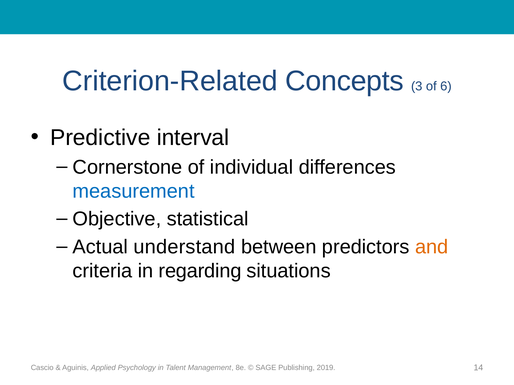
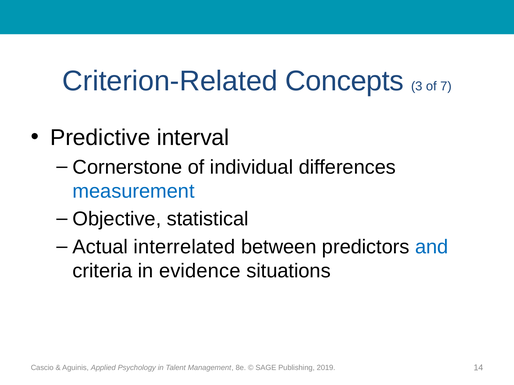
6: 6 -> 7
understand: understand -> interrelated
and colour: orange -> blue
regarding: regarding -> evidence
